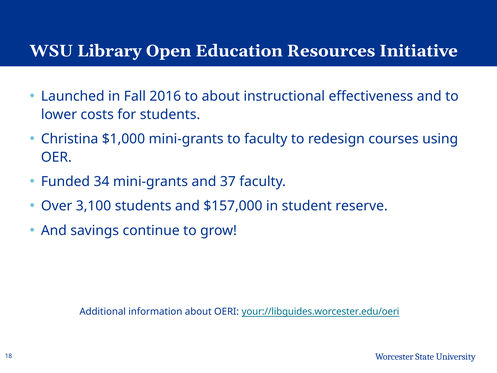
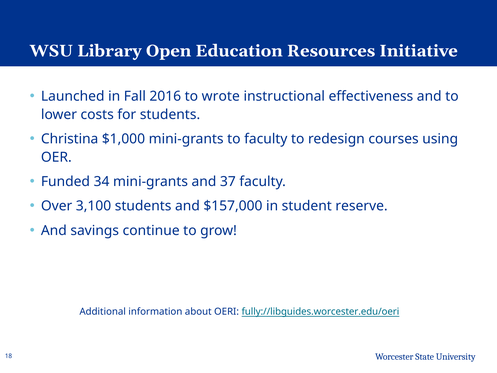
to about: about -> wrote
your://libguides.worcester.edu/oeri: your://libguides.worcester.edu/oeri -> fully://libguides.worcester.edu/oeri
